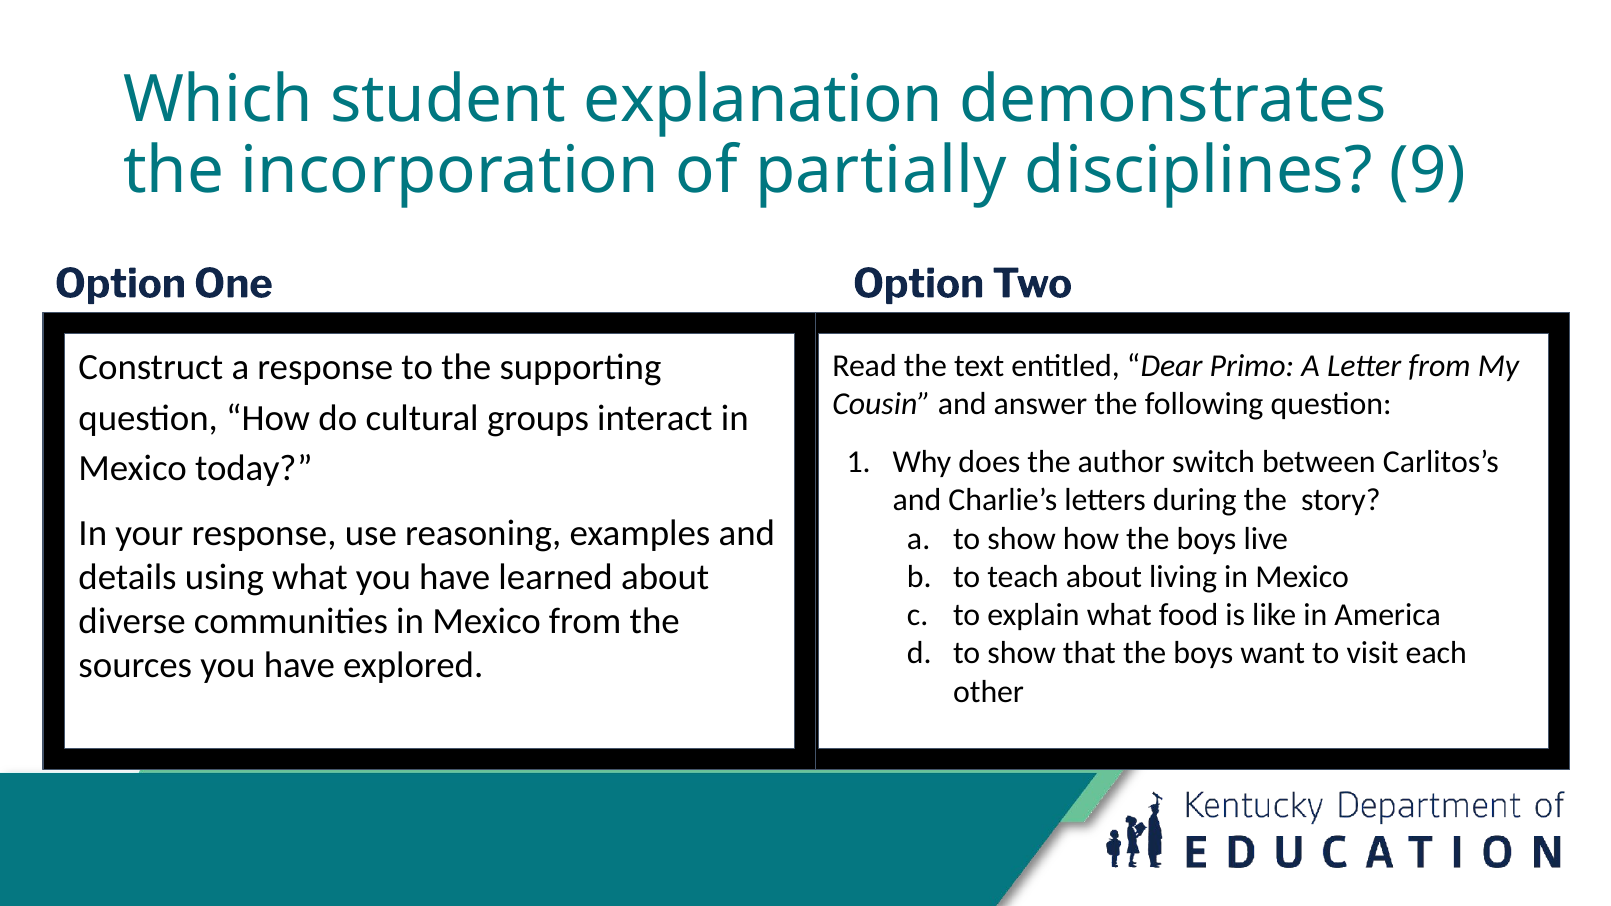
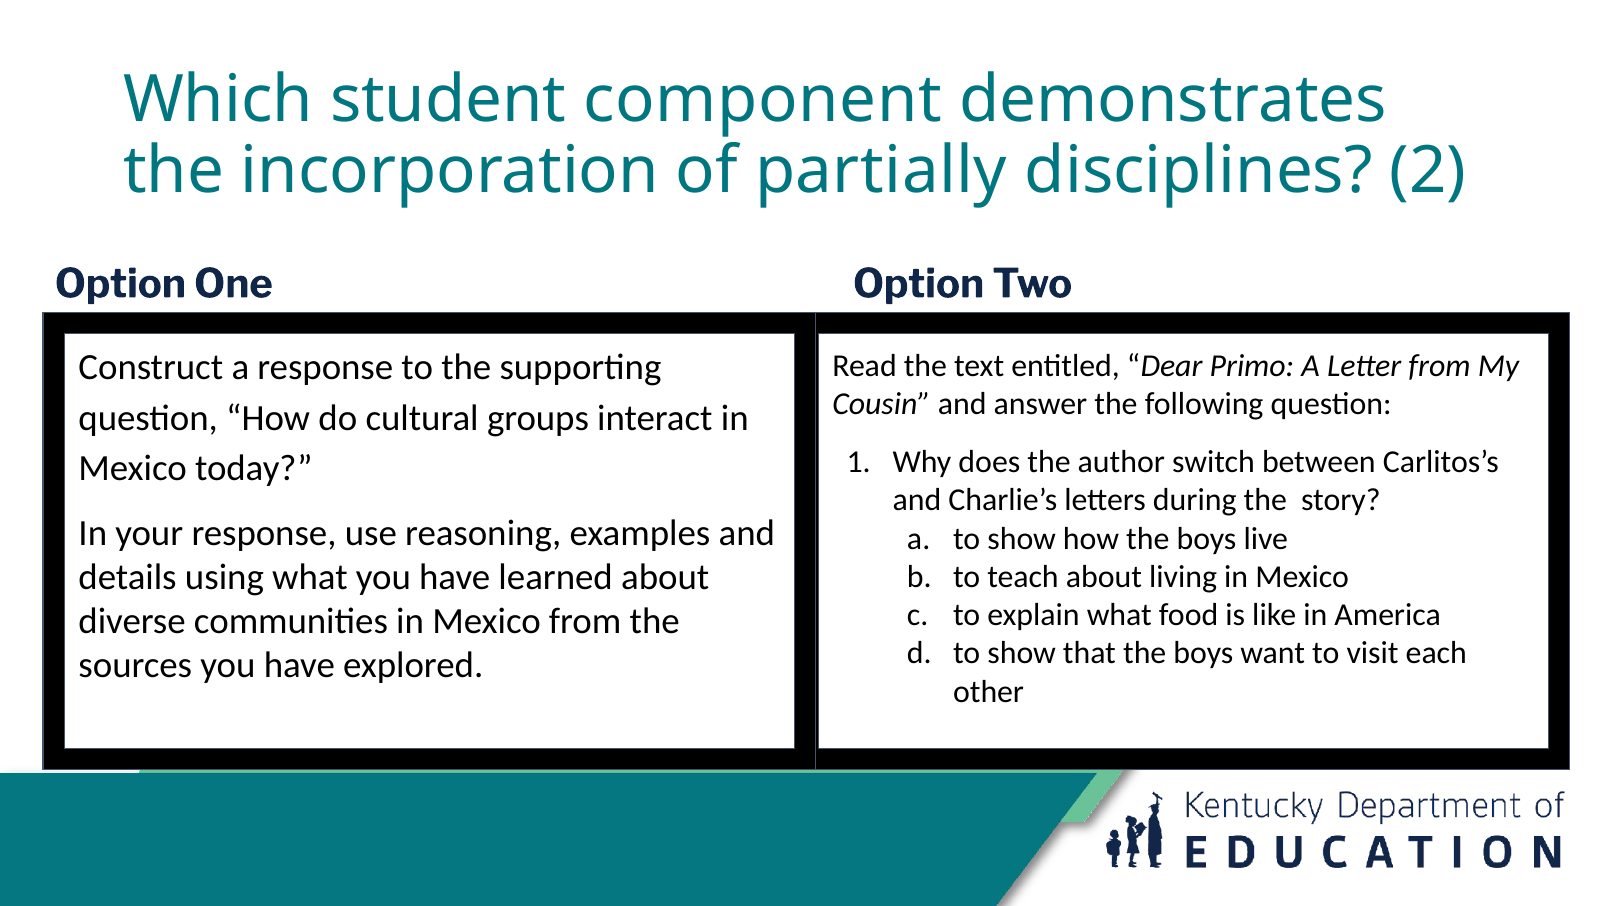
explanation: explanation -> component
9: 9 -> 2
